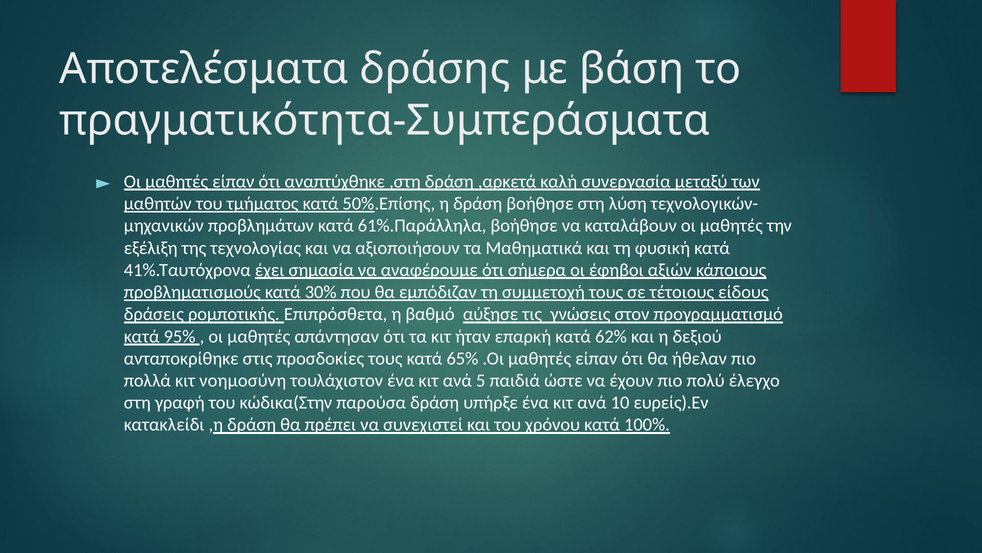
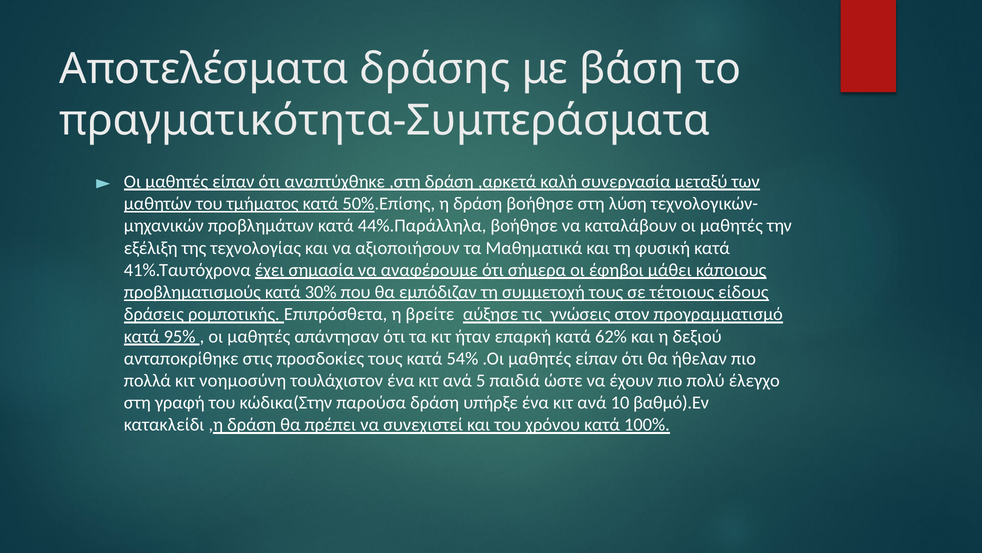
61%.Παράλληλα: 61%.Παράλληλα -> 44%.Παράλληλα
αξιών: αξιών -> μάθει
βαθμό: βαθμό -> βρείτε
65%: 65% -> 54%
ευρείς).Εν: ευρείς).Εν -> βαθμό).Εν
